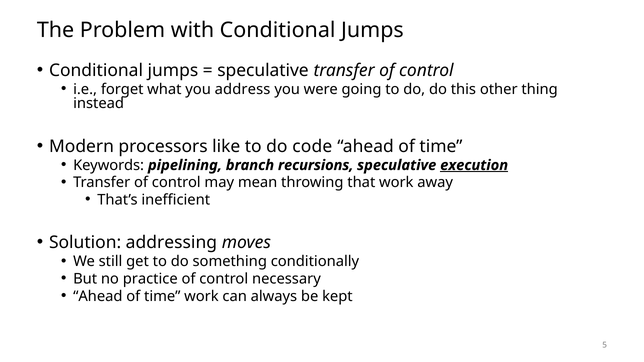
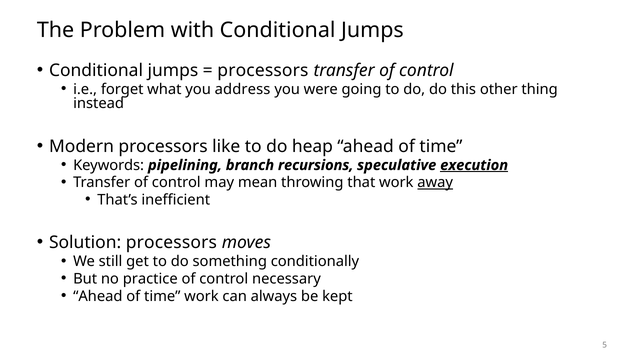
speculative at (263, 71): speculative -> processors
code: code -> heap
away underline: none -> present
Solution addressing: addressing -> processors
